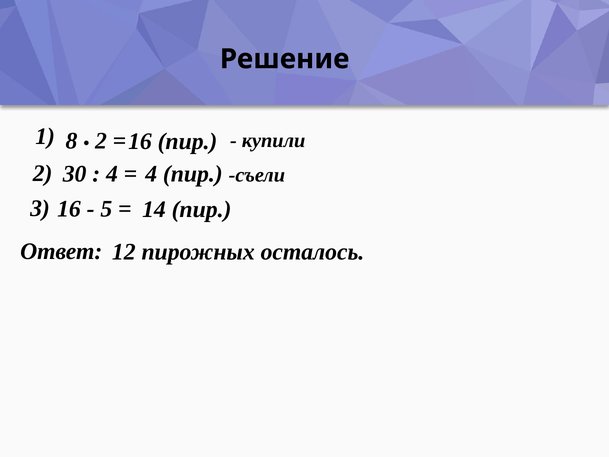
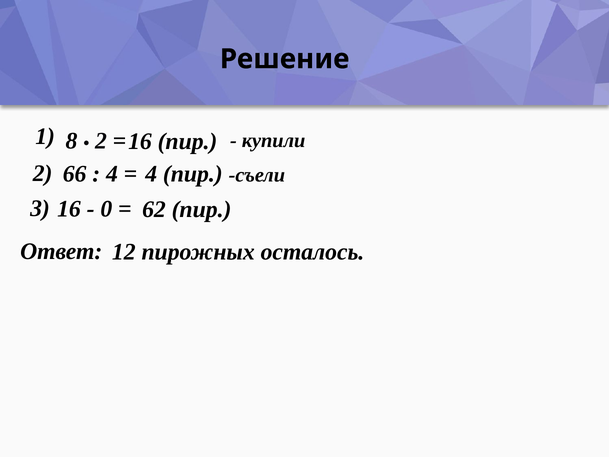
30: 30 -> 66
5: 5 -> 0
14: 14 -> 62
